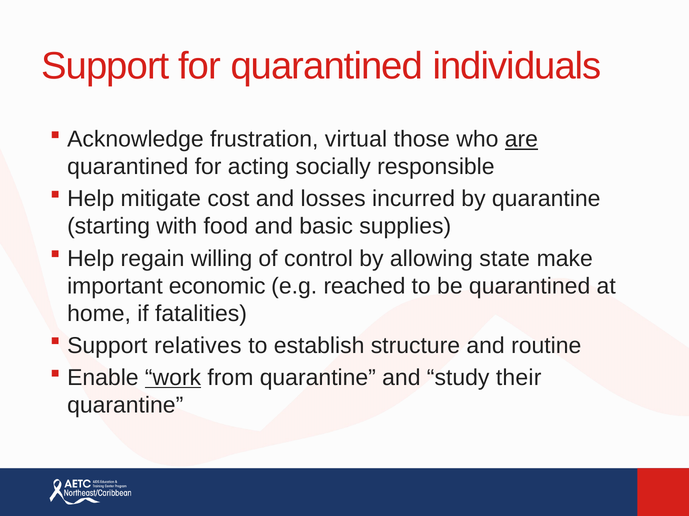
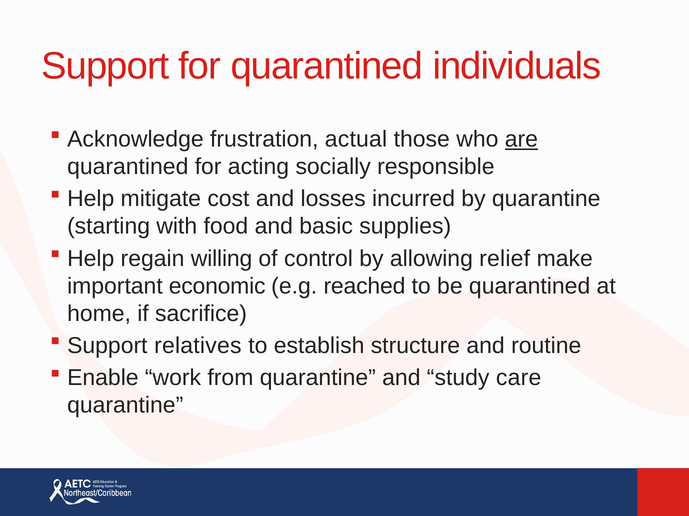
virtual: virtual -> actual
state: state -> relief
fatalities: fatalities -> sacrifice
work underline: present -> none
their: their -> care
